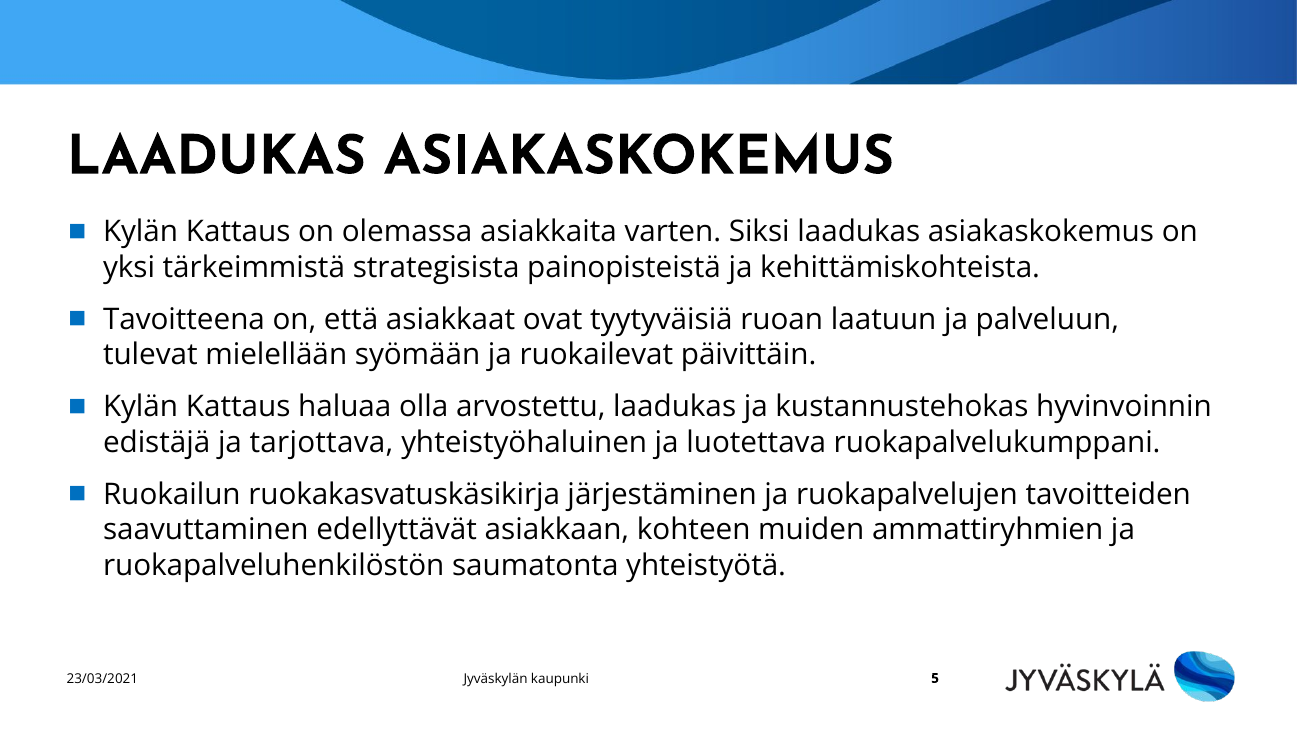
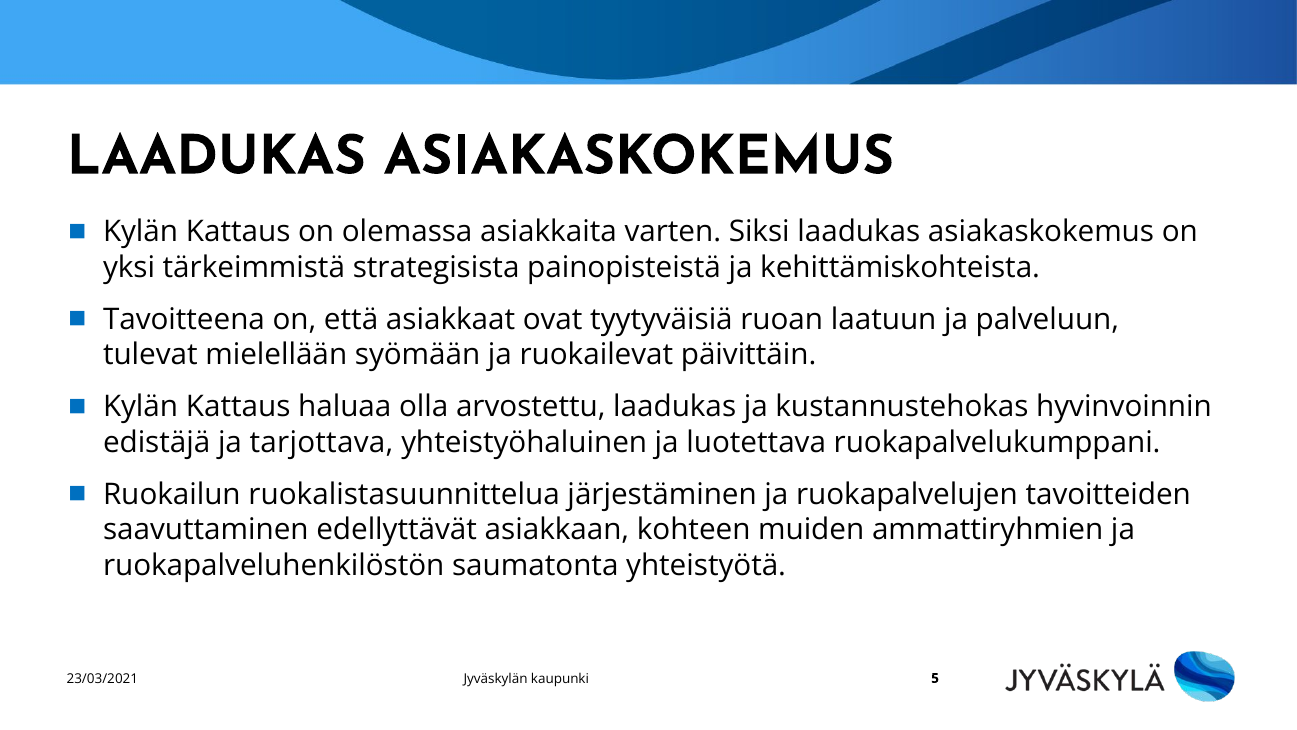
ruokakasvatuskäsikirja: ruokakasvatuskäsikirja -> ruokalistasuunnittelua
